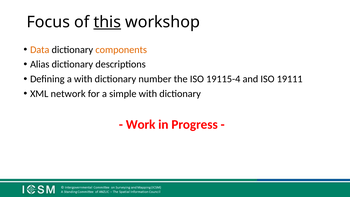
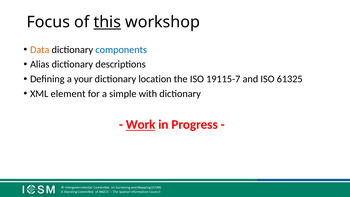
components colour: orange -> blue
a with: with -> your
number: number -> location
19115-4: 19115-4 -> 19115-7
19111: 19111 -> 61325
network: network -> element
Work underline: none -> present
